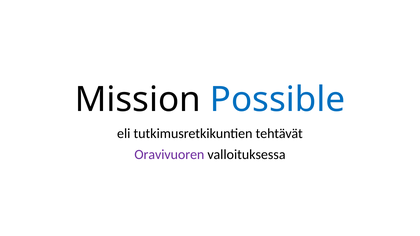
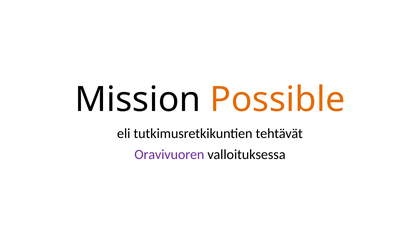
Possible colour: blue -> orange
